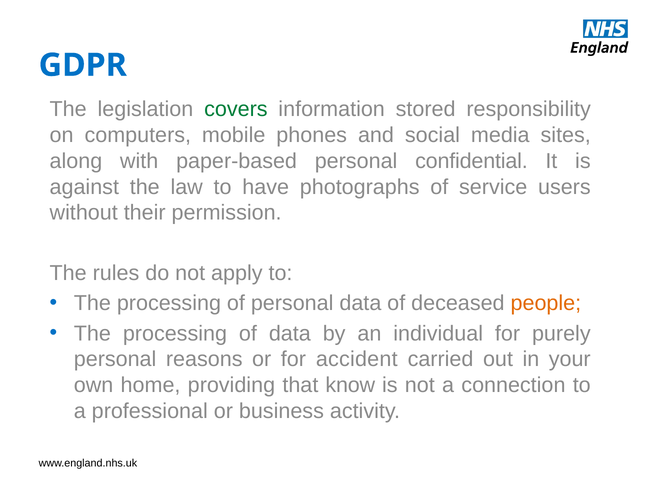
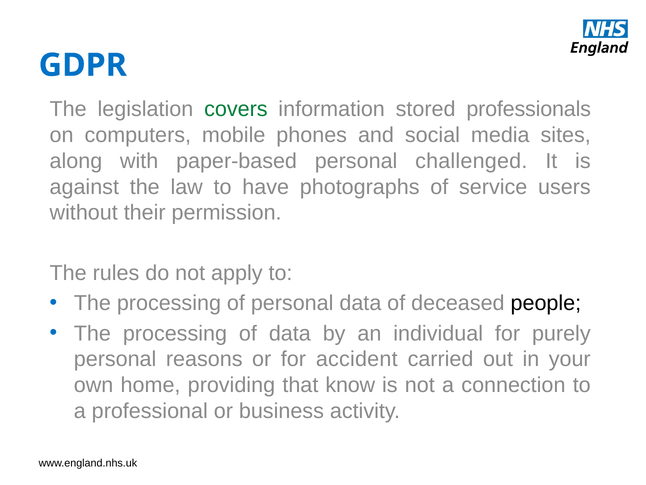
responsibility: responsibility -> professionals
confidential: confidential -> challenged
people colour: orange -> black
